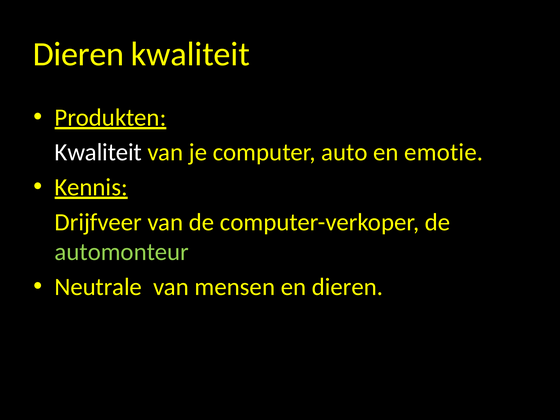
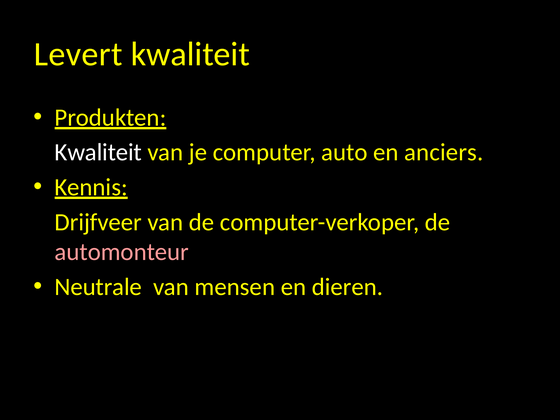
Dieren at (78, 54): Dieren -> Levert
emotie: emotie -> anciers
automonteur colour: light green -> pink
